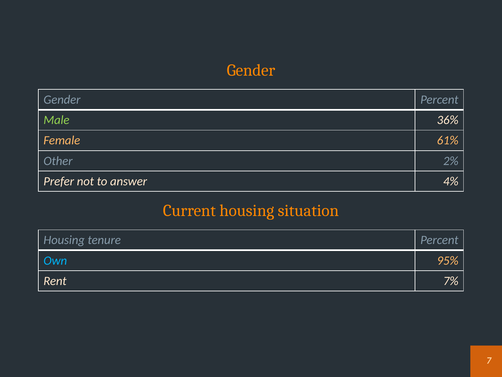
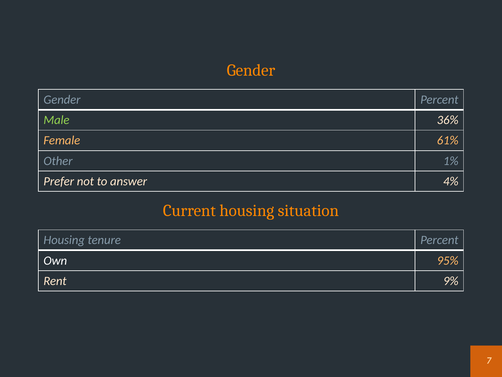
2%: 2% -> 1%
Own colour: light blue -> white
7%: 7% -> 9%
